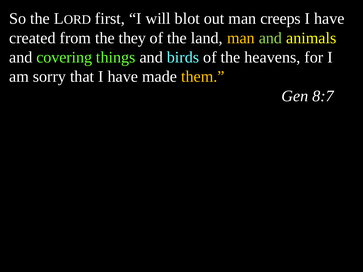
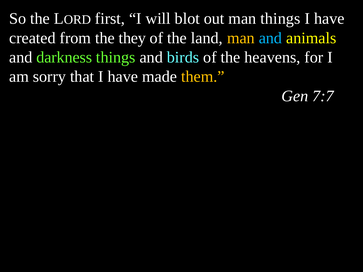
man creeps: creeps -> things
and at (270, 38) colour: light green -> light blue
covering: covering -> darkness
8:7: 8:7 -> 7:7
